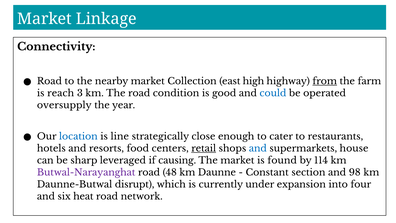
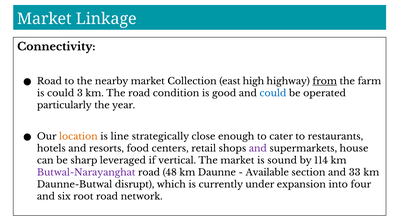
is reach: reach -> could
oversupply: oversupply -> particularly
location colour: blue -> orange
retail underline: present -> none
and at (258, 148) colour: blue -> purple
causing: causing -> vertical
found: found -> sound
Constant: Constant -> Available
98: 98 -> 33
heat: heat -> root
